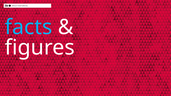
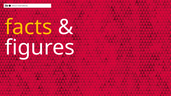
facts colour: light blue -> yellow
